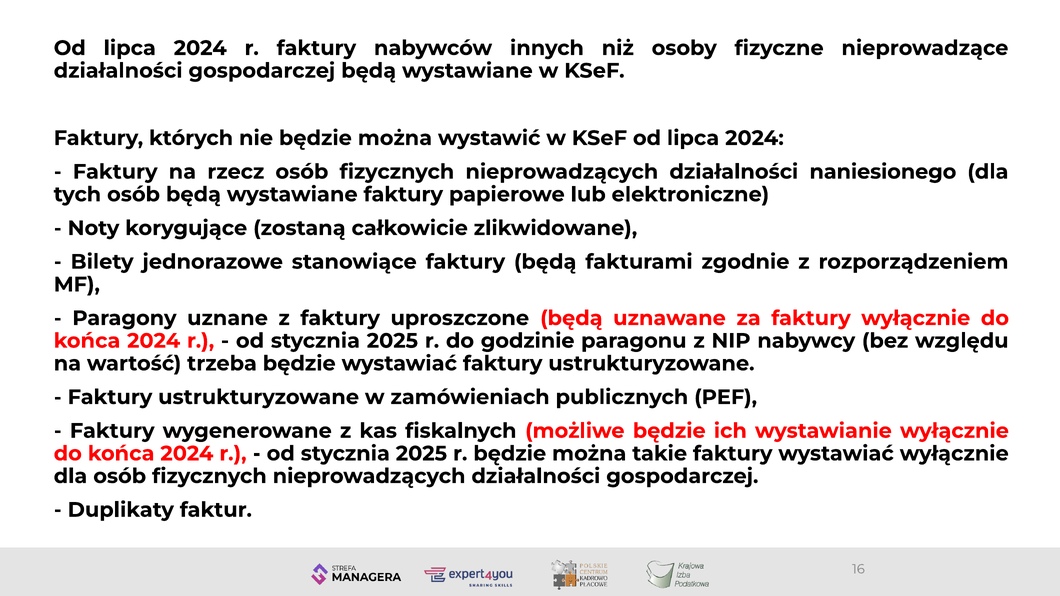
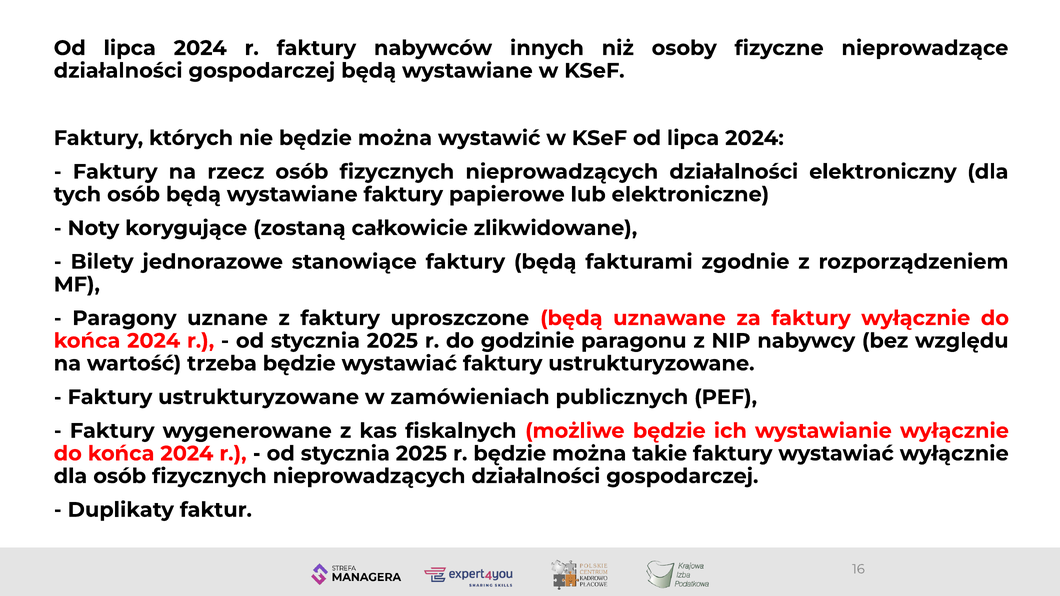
naniesionego: naniesionego -> elektroniczny
